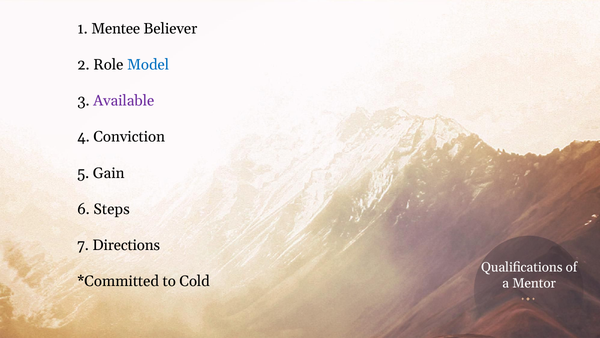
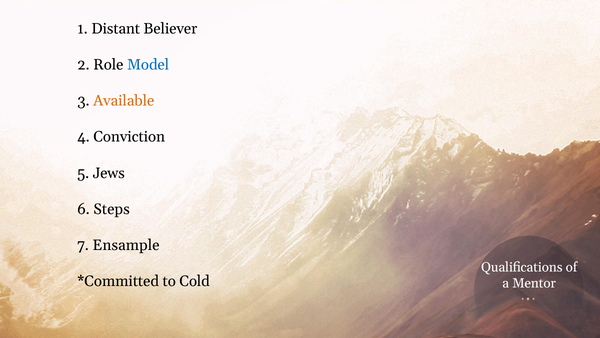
Mentee: Mentee -> Distant
Available colour: purple -> orange
Gain: Gain -> Jews
Directions: Directions -> Ensample
